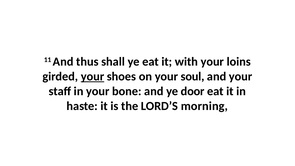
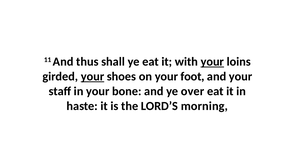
your at (212, 62) underline: none -> present
soul: soul -> foot
door: door -> over
